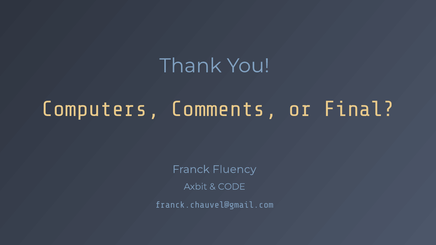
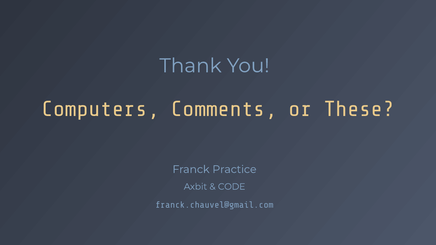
Final: Final -> These
Fluency: Fluency -> Practice
